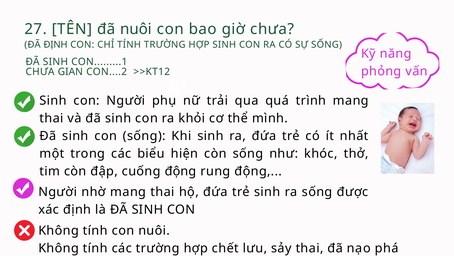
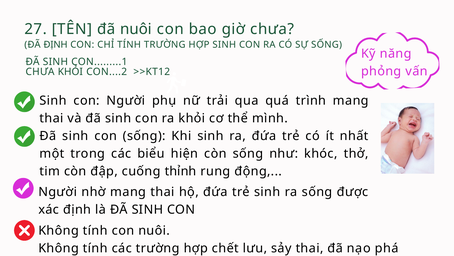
CHƯA GIAN: GIAN -> KHỎI
cuống động: động -> thỉnh
